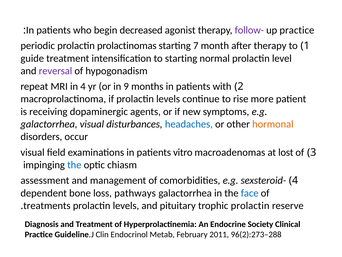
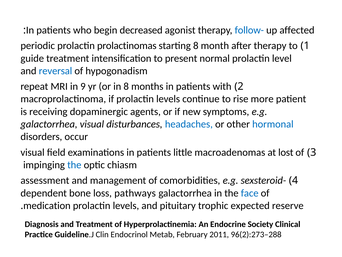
follow- colour: purple -> blue
up practice: practice -> affected
starting 7: 7 -> 8
to starting: starting -> present
reversal colour: purple -> blue
in 4: 4 -> 9
in 9: 9 -> 8
hormonal colour: orange -> blue
vitro: vitro -> little
treatments: treatments -> medication
trophic prolactin: prolactin -> expected
